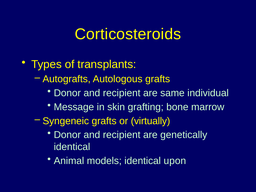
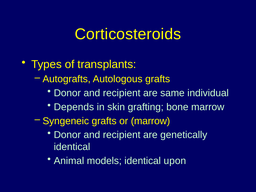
Message: Message -> Depends
or virtually: virtually -> marrow
